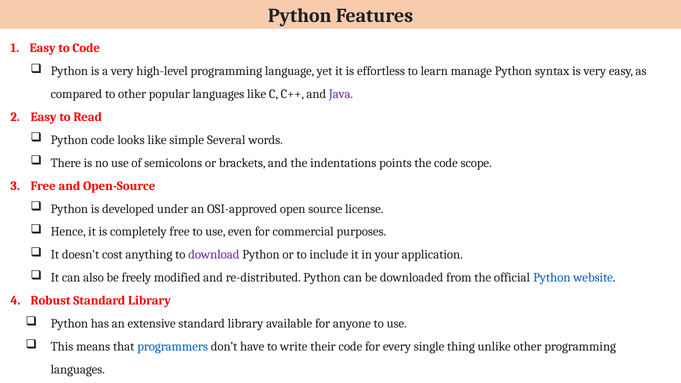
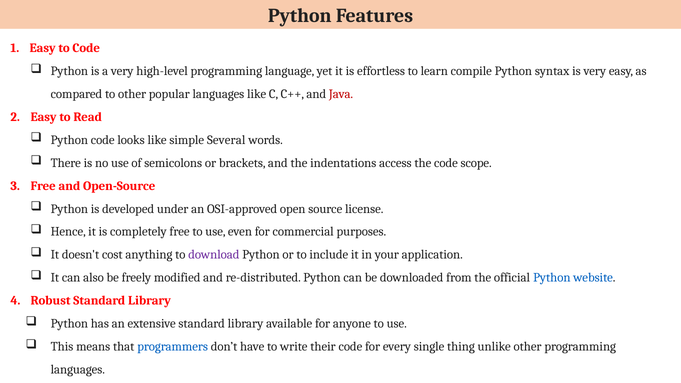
manage: manage -> compile
Java colour: purple -> red
points: points -> access
